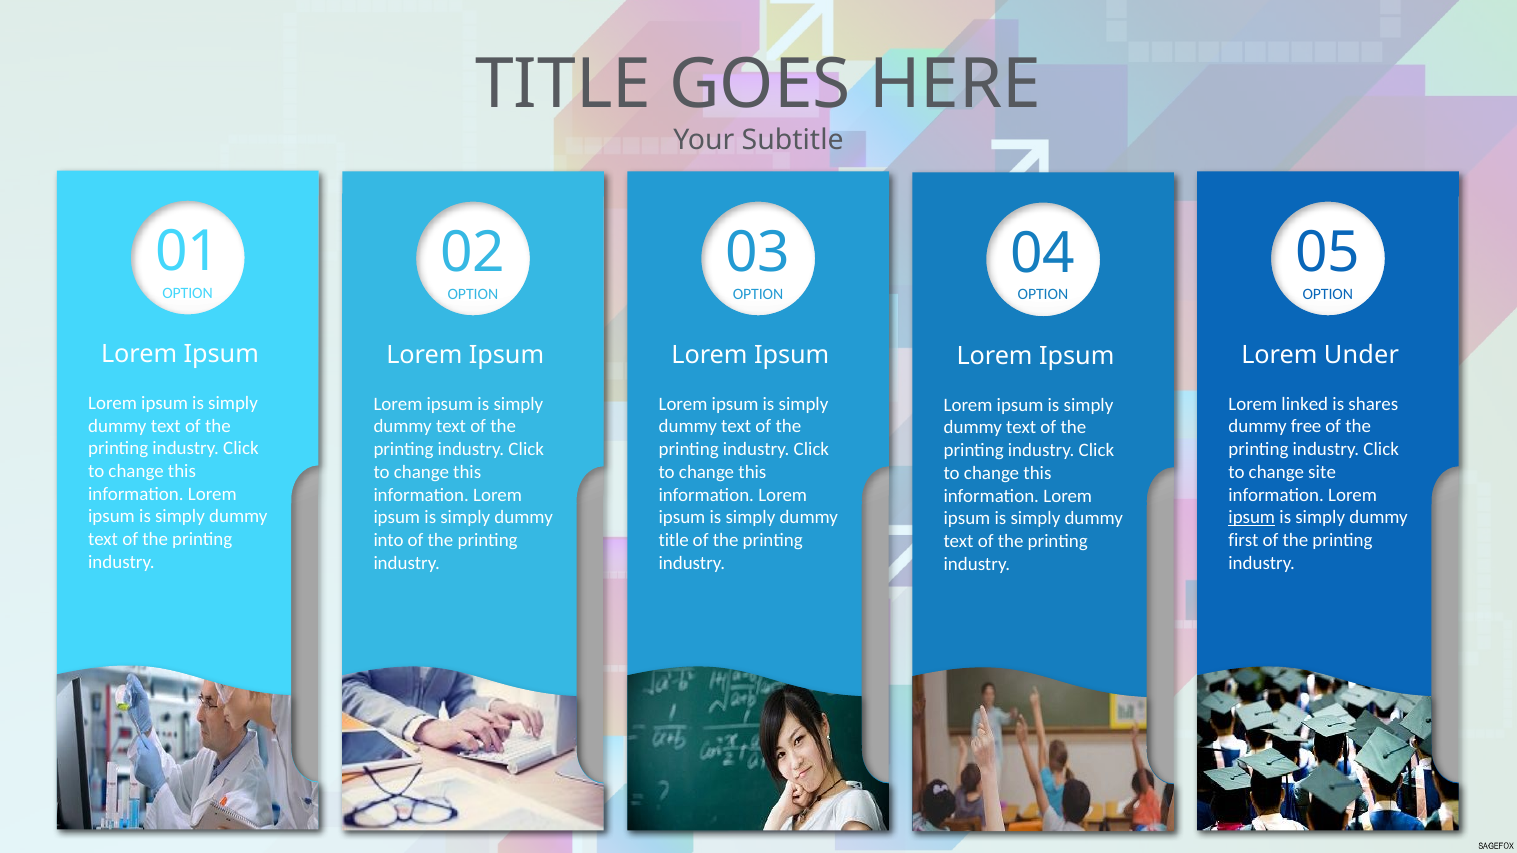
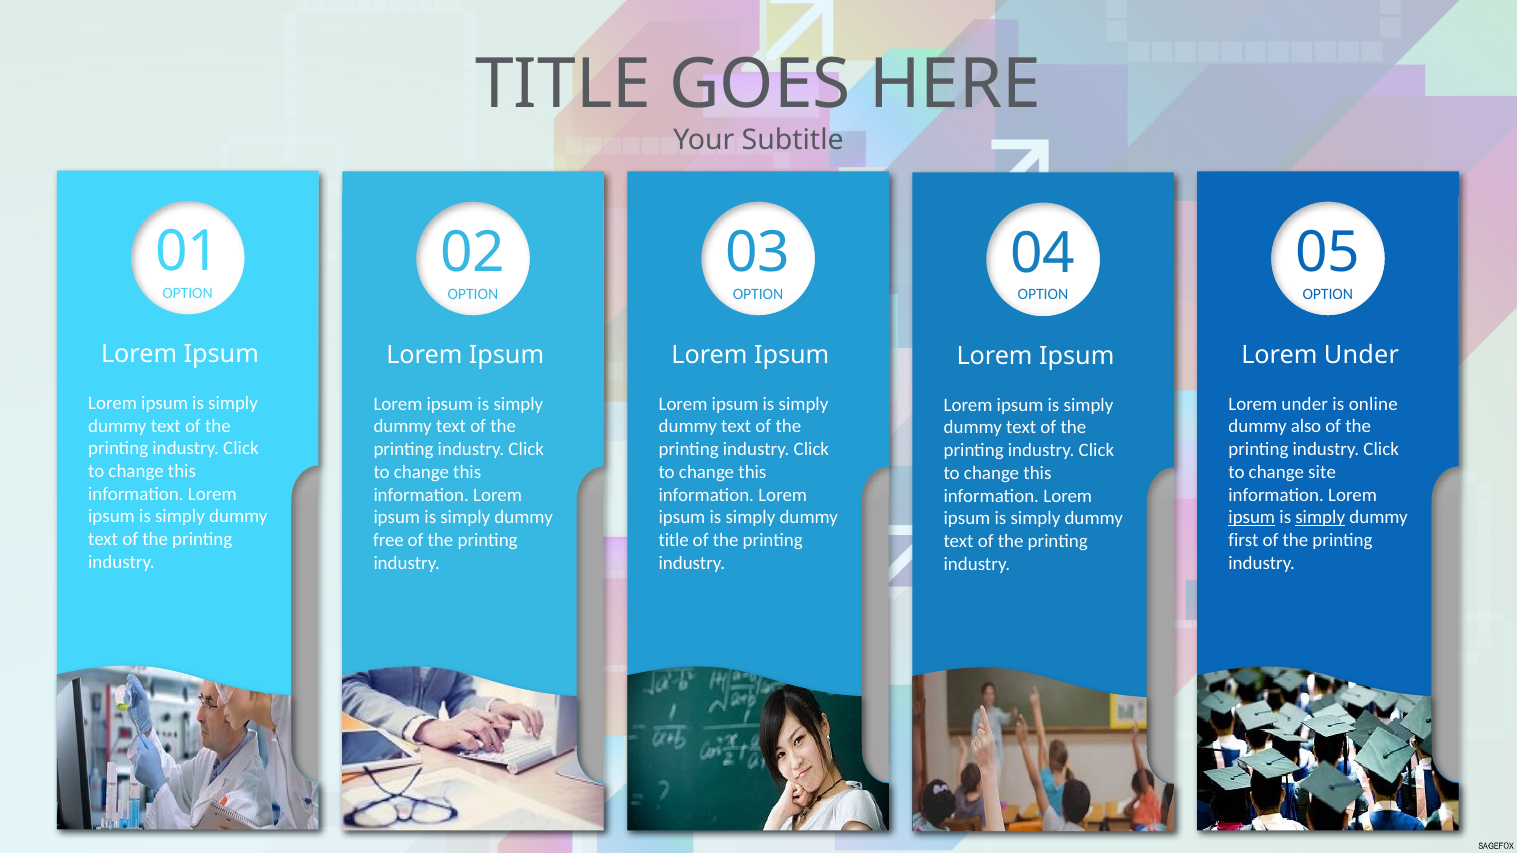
linked at (1305, 404): linked -> under
shares: shares -> online
free: free -> also
simply at (1320, 518) underline: none -> present
into: into -> free
